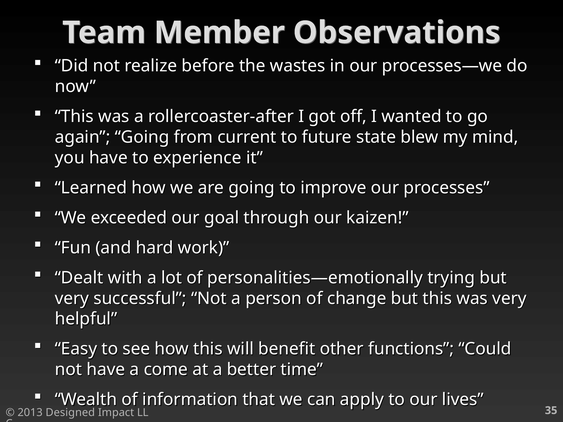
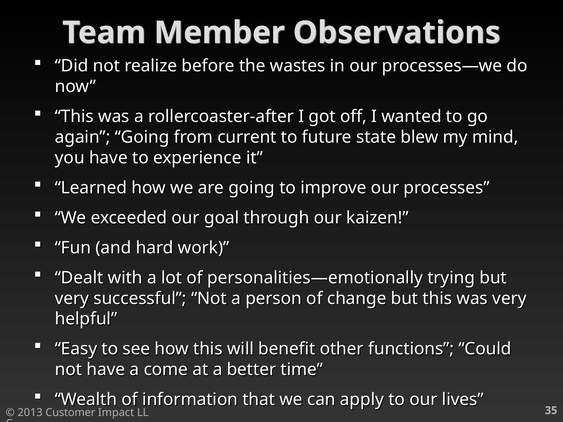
Designed: Designed -> Customer
